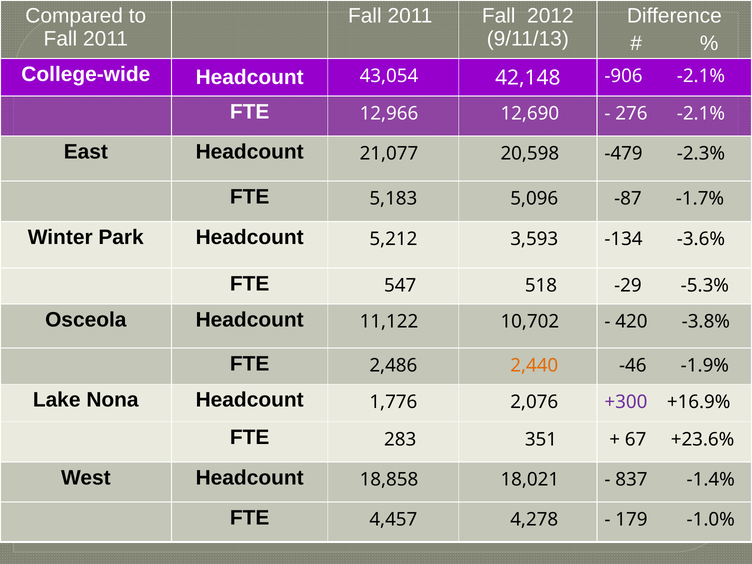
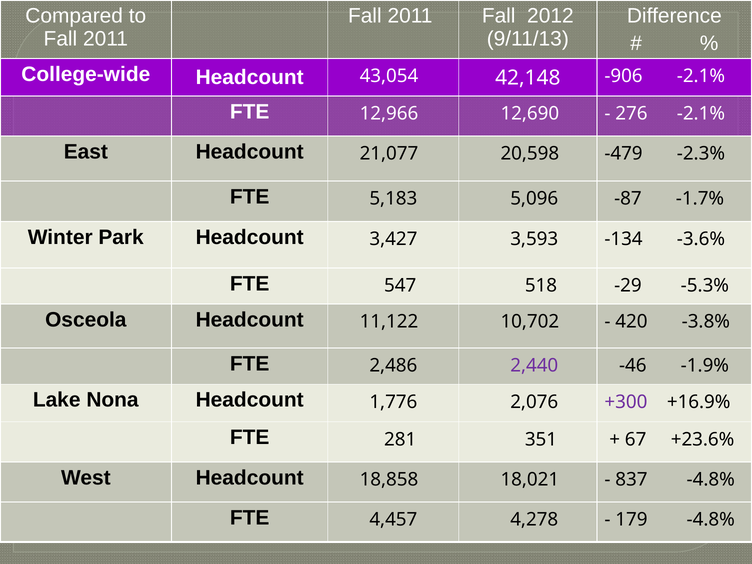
5,212: 5,212 -> 3,427
2,440 colour: orange -> purple
283: 283 -> 281
837 -1.4%: -1.4% -> -4.8%
179 -1.0%: -1.0% -> -4.8%
